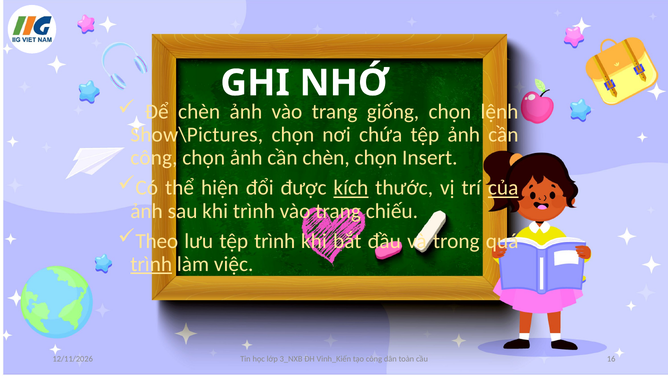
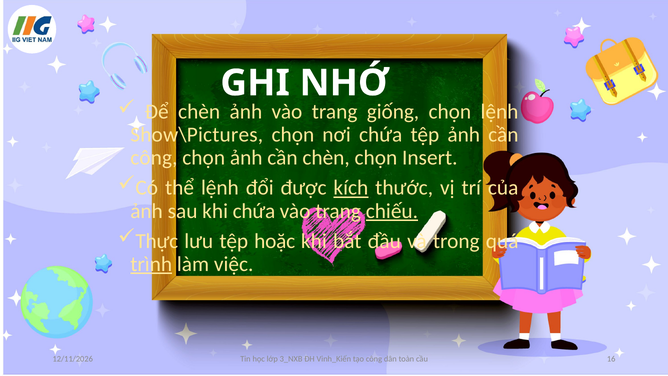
thể hiện: hiện -> lệnh
của underline: present -> none
khi trình: trình -> chứa
chiếu underline: none -> present
Theo: Theo -> Thực
tệp trình: trình -> hoặc
